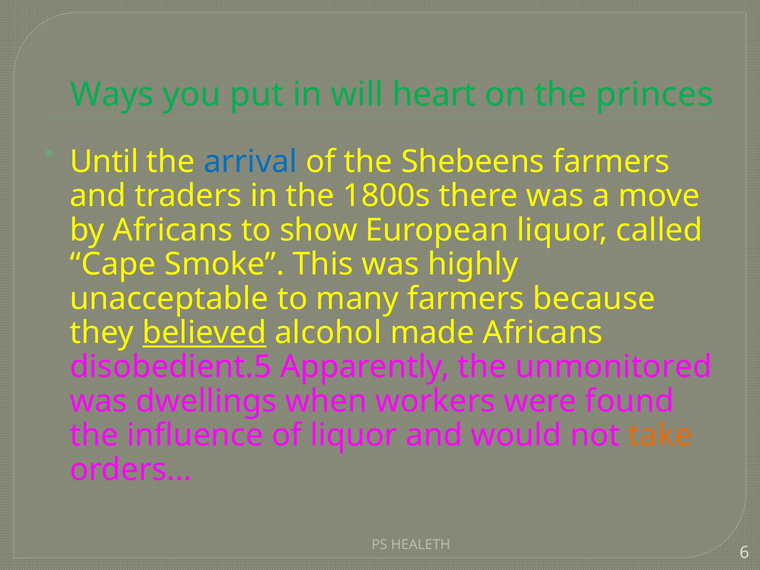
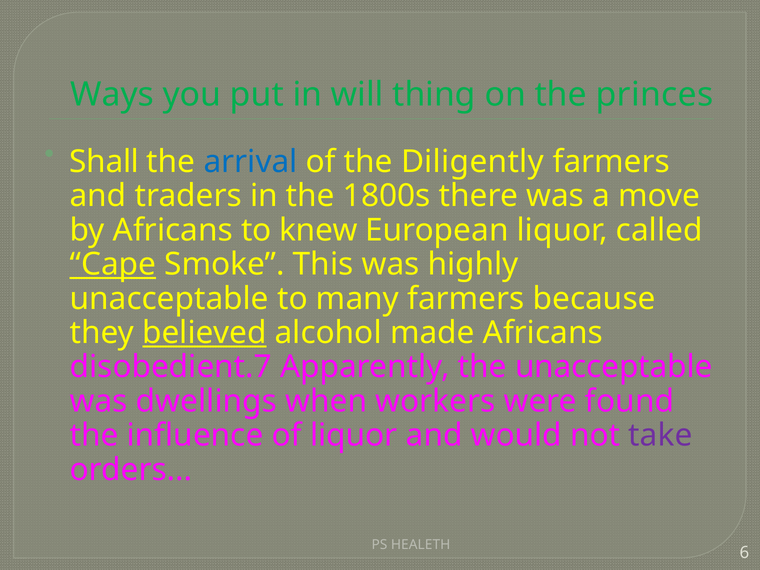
heart: heart -> thing
Until: Until -> Shall
Shebeens: Shebeens -> Diligently
show: show -> knew
Cape underline: none -> present
disobedient.5: disobedient.5 -> disobedient.7
the unmonitored: unmonitored -> unacceptable
take colour: orange -> purple
